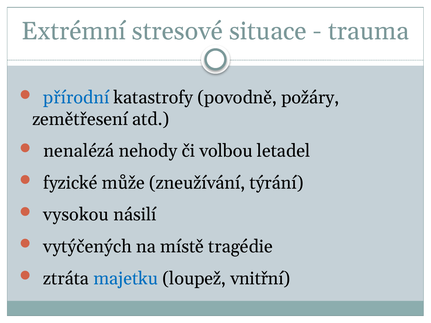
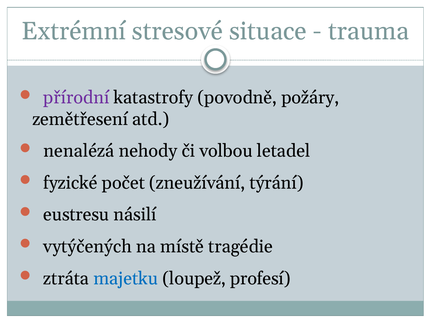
přírodní colour: blue -> purple
může: může -> počet
vysokou: vysokou -> eustresu
vnitřní: vnitřní -> profesí
